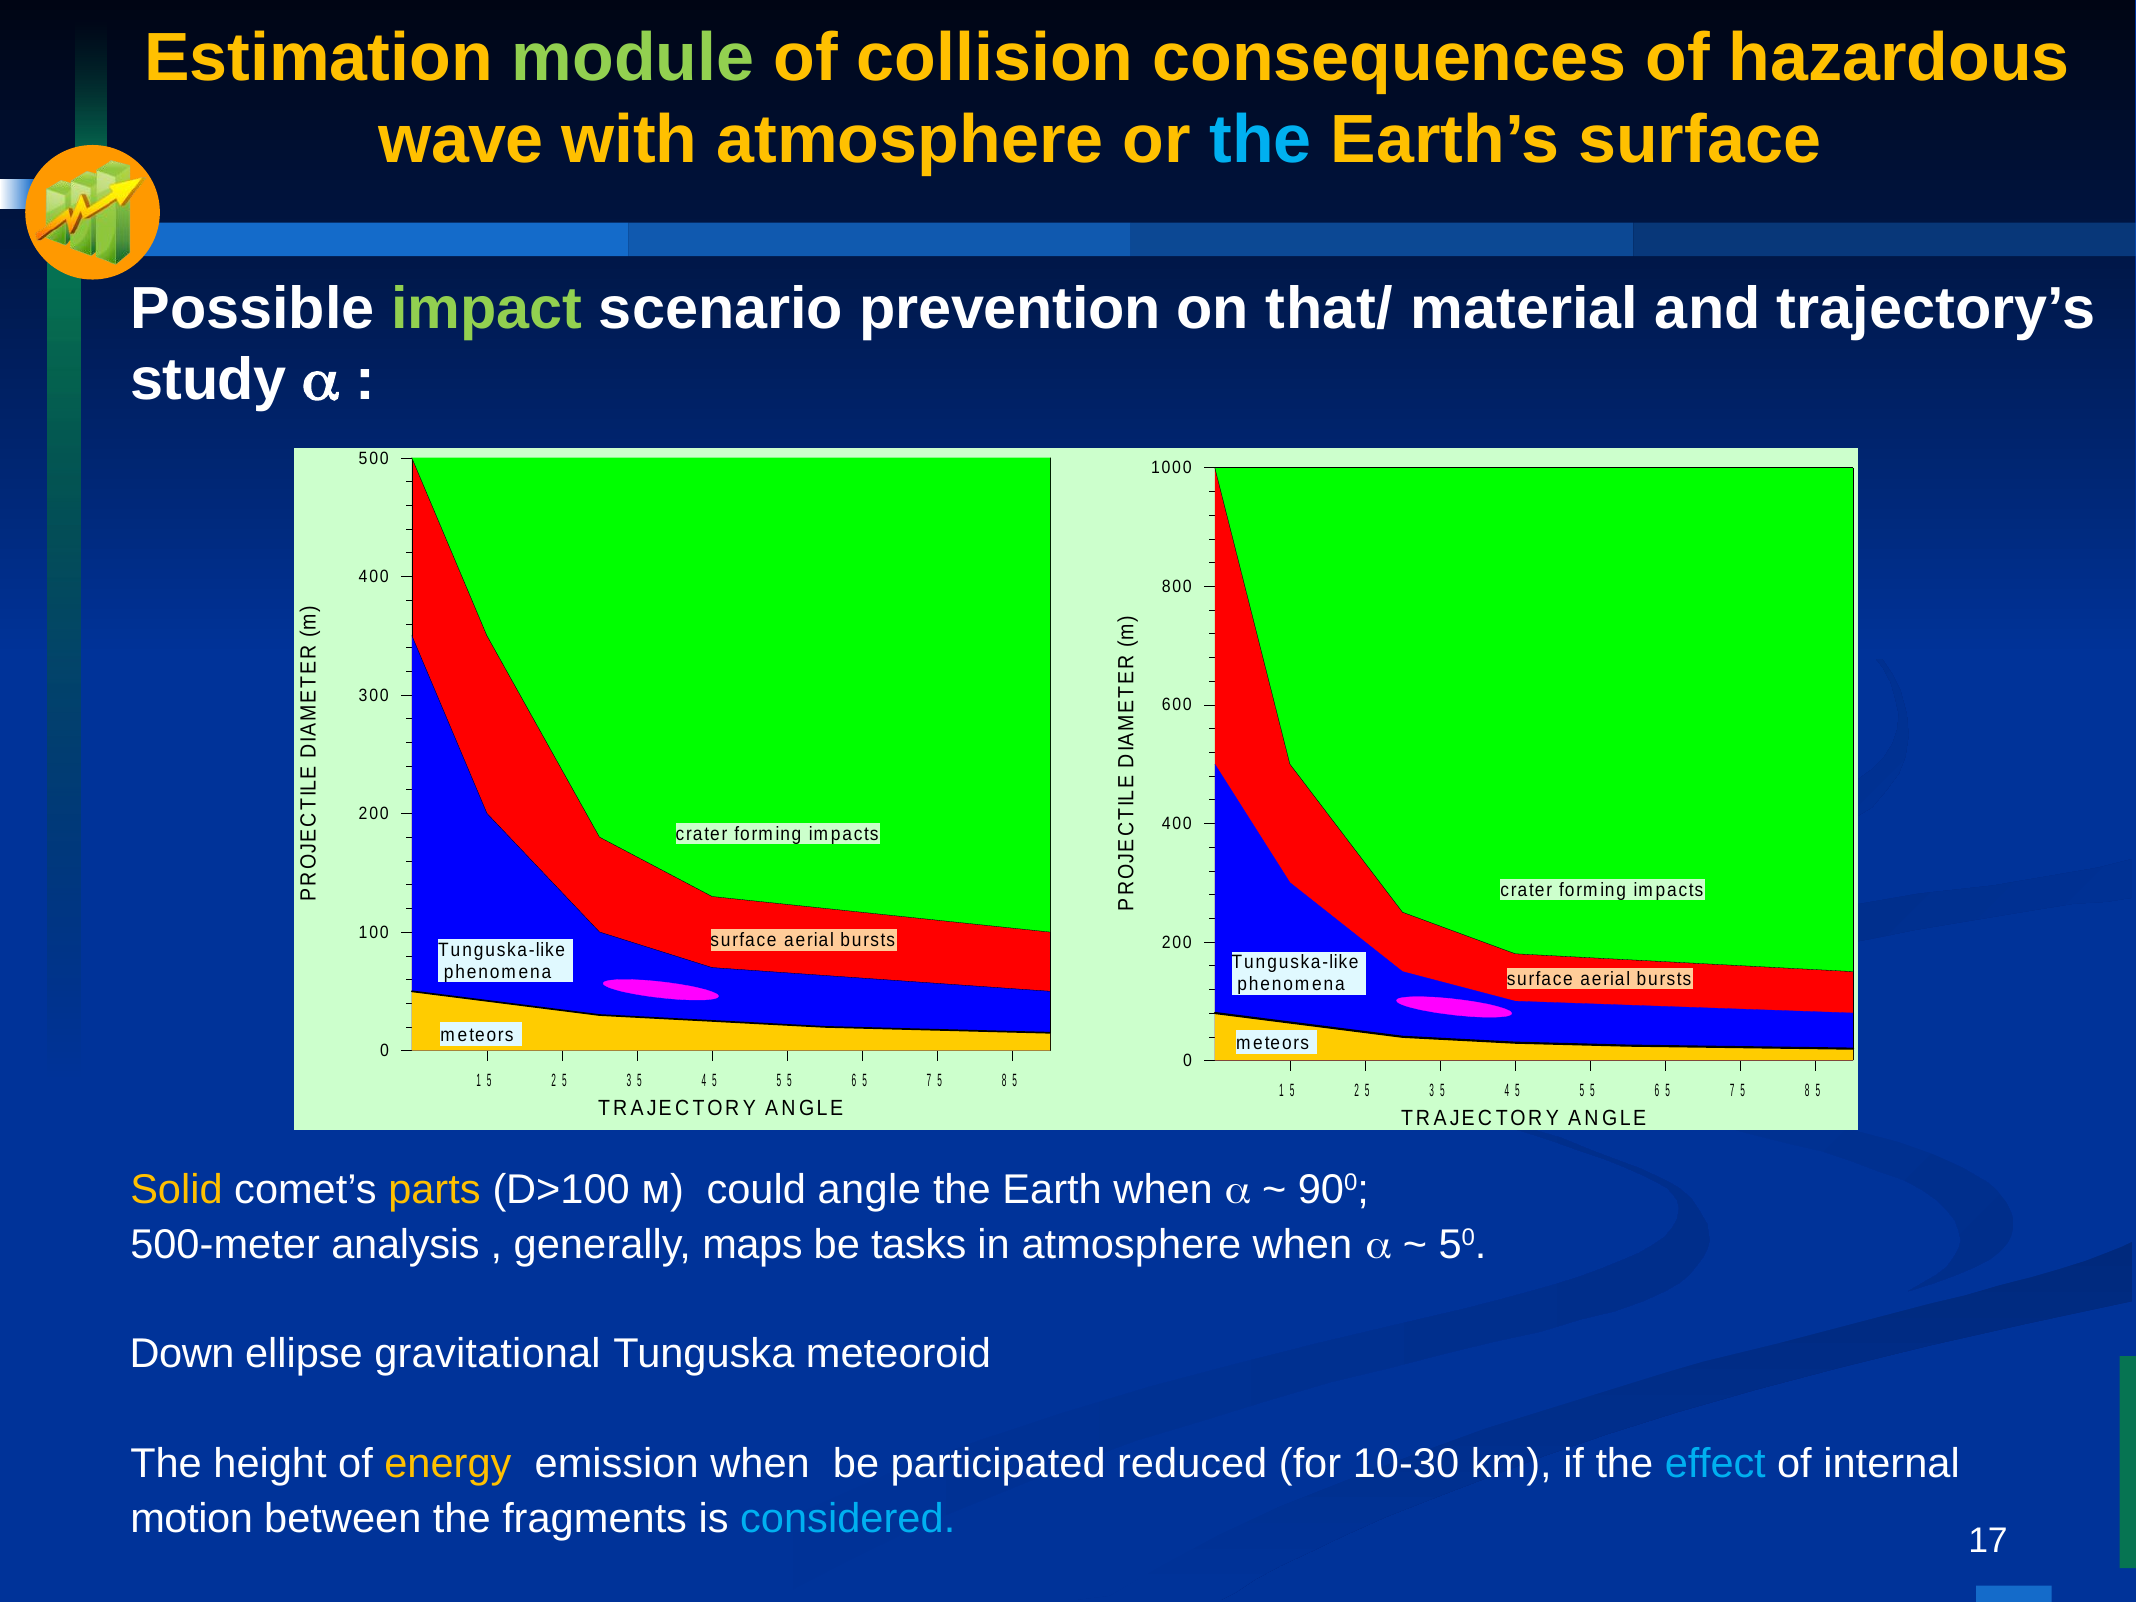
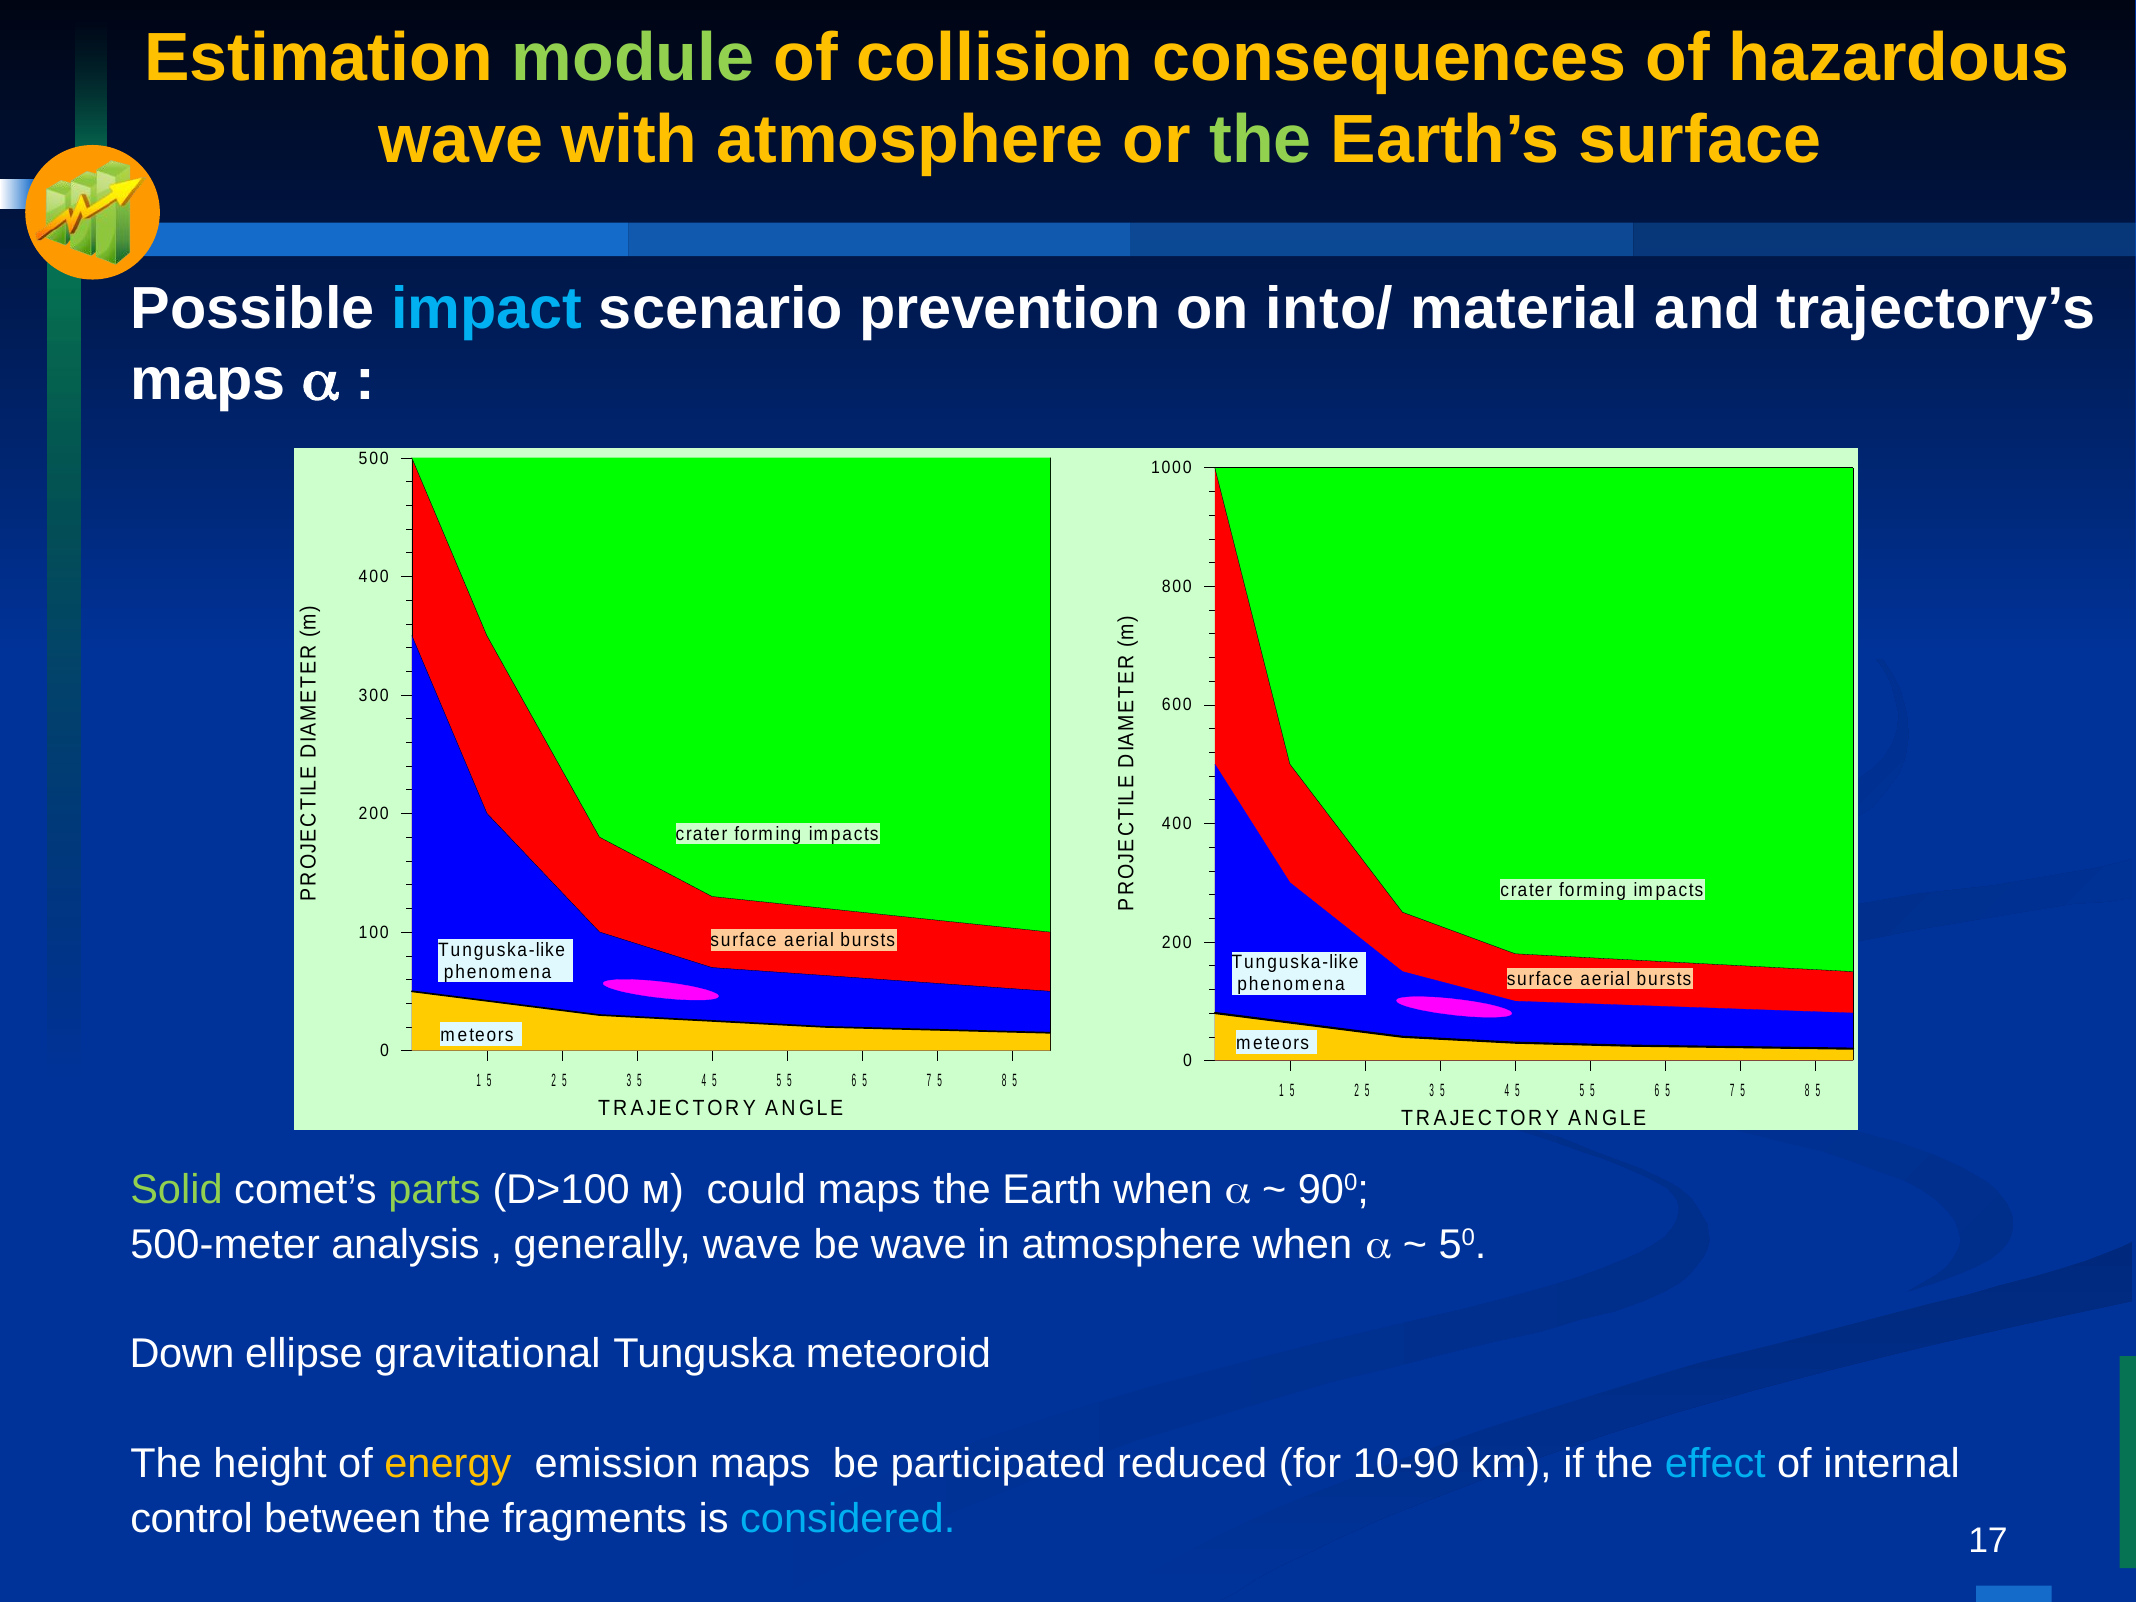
the at (1261, 140) colour: light blue -> light green
impact colour: light green -> light blue
that/: that/ -> into/
study at (208, 380): study -> maps
Solid colour: yellow -> light green
parts colour: yellow -> light green
could angle: angle -> maps
generally maps: maps -> wave
be tasks: tasks -> wave
emission when: when -> maps
10-30: 10-30 -> 10-90
motion: motion -> control
